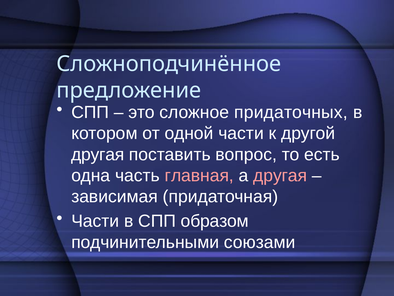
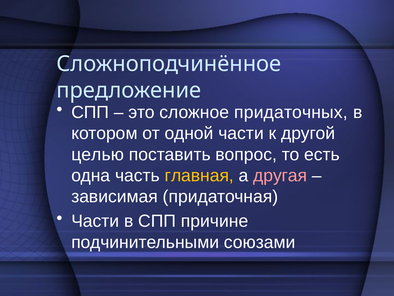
другая at (98, 154): другая -> целью
главная colour: pink -> yellow
образом: образом -> причине
